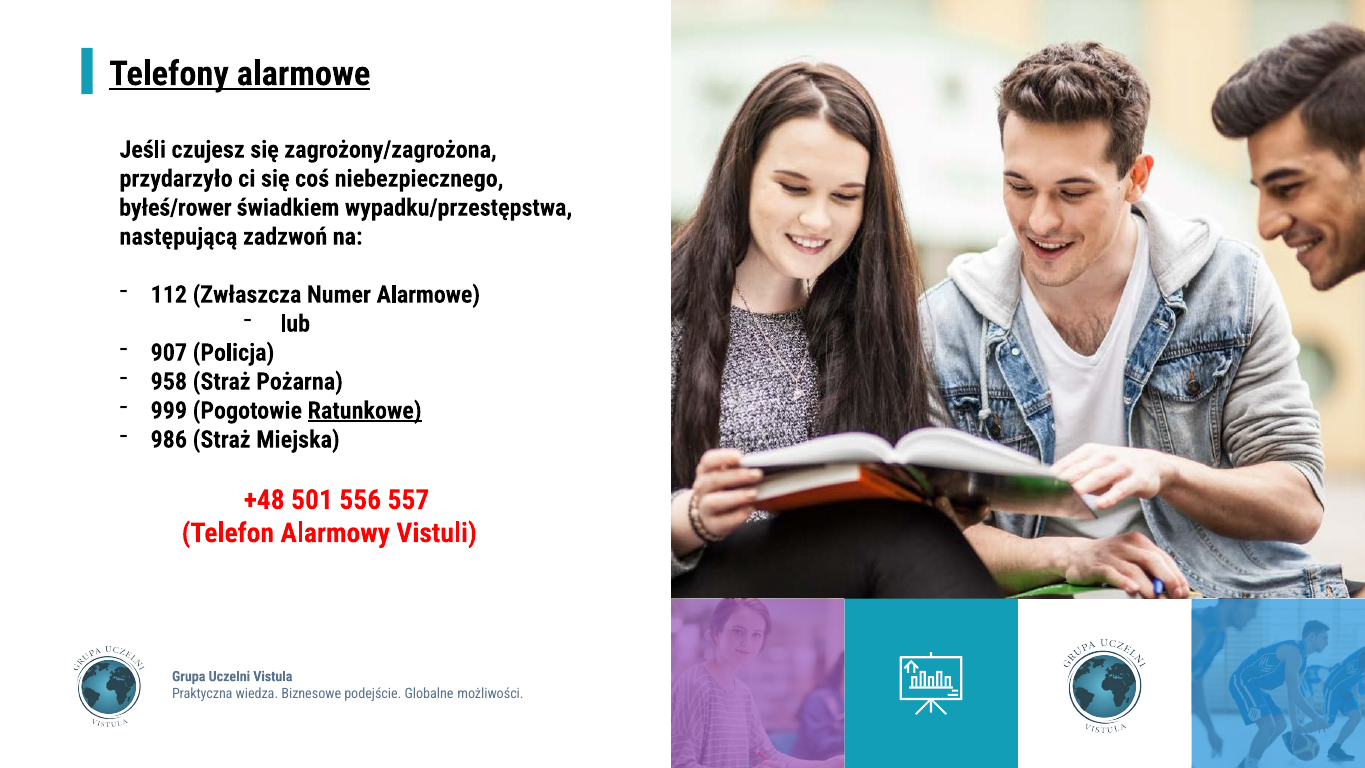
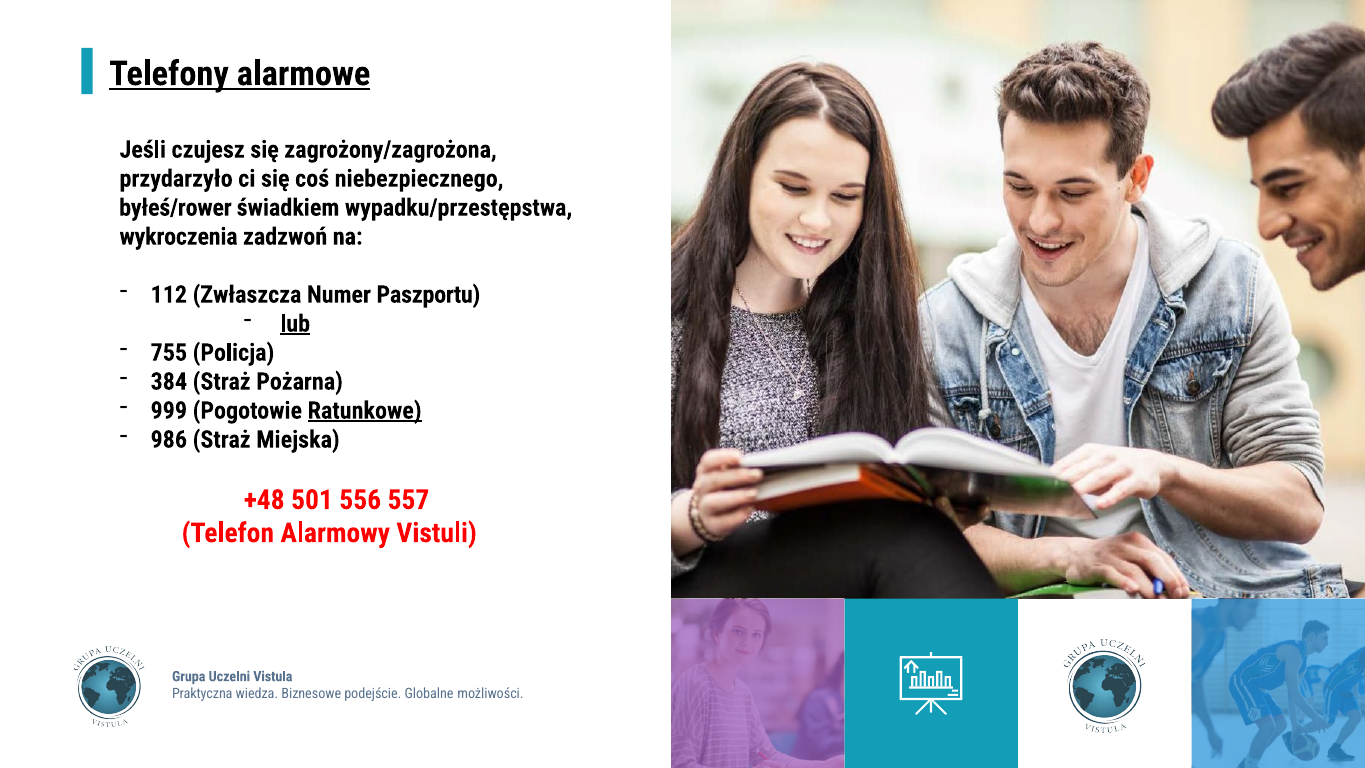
następującą: następującą -> wykroczenia
Numer Alarmowe: Alarmowe -> Paszportu
lub underline: none -> present
907: 907 -> 755
958: 958 -> 384
